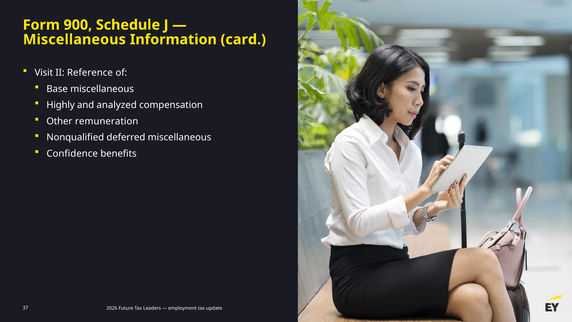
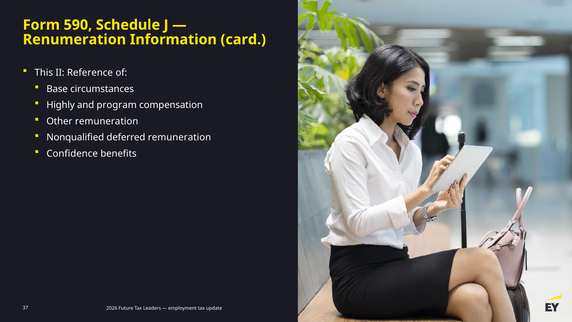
900: 900 -> 590
Miscellaneous at (74, 39): Miscellaneous -> Renumeration
Visit: Visit -> This
Base miscellaneous: miscellaneous -> circumstances
analyzed: analyzed -> program
deferred miscellaneous: miscellaneous -> remuneration
